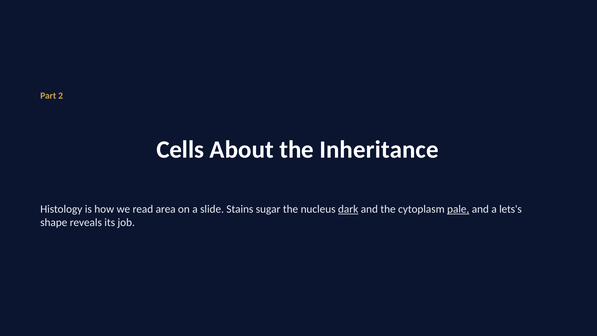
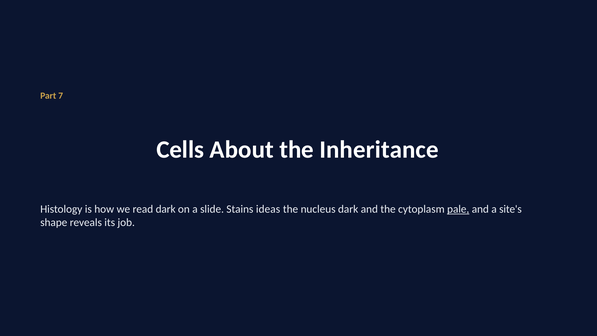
2: 2 -> 7
read area: area -> dark
sugar: sugar -> ideas
dark at (348, 209) underline: present -> none
lets's: lets's -> site's
